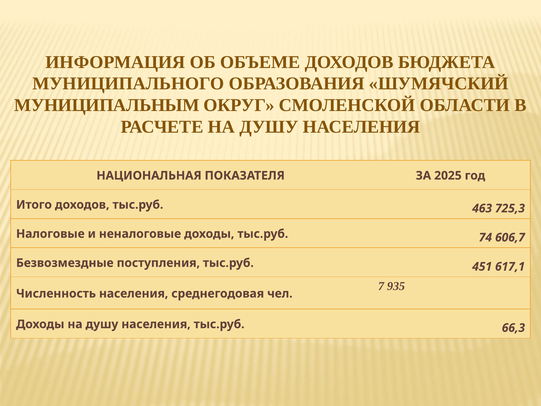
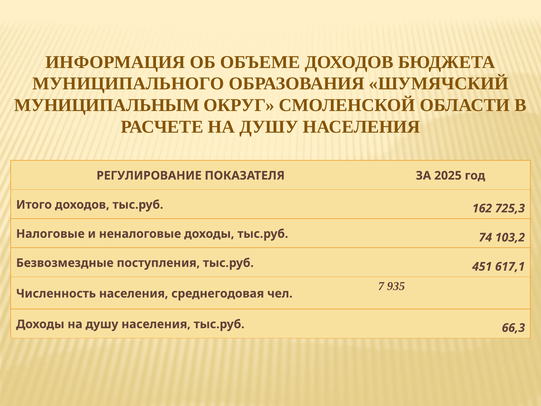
НАЦИОНАЛЬНАЯ: НАЦИОНАЛЬНАЯ -> РЕГУЛИРОВАНИЕ
463: 463 -> 162
606,7: 606,7 -> 103,2
